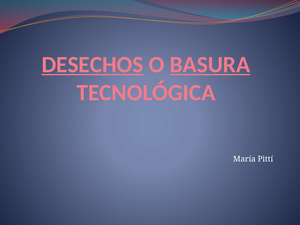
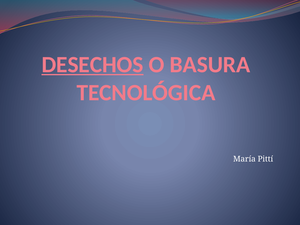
BASURA underline: present -> none
